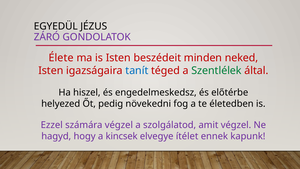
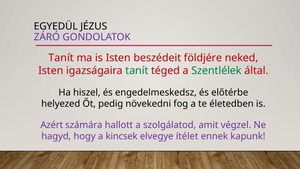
Élete at (61, 58): Élete -> Tanít
minden: minden -> földjére
tanít at (137, 70) colour: blue -> green
Ezzel: Ezzel -> Azért
számára végzel: végzel -> hallott
